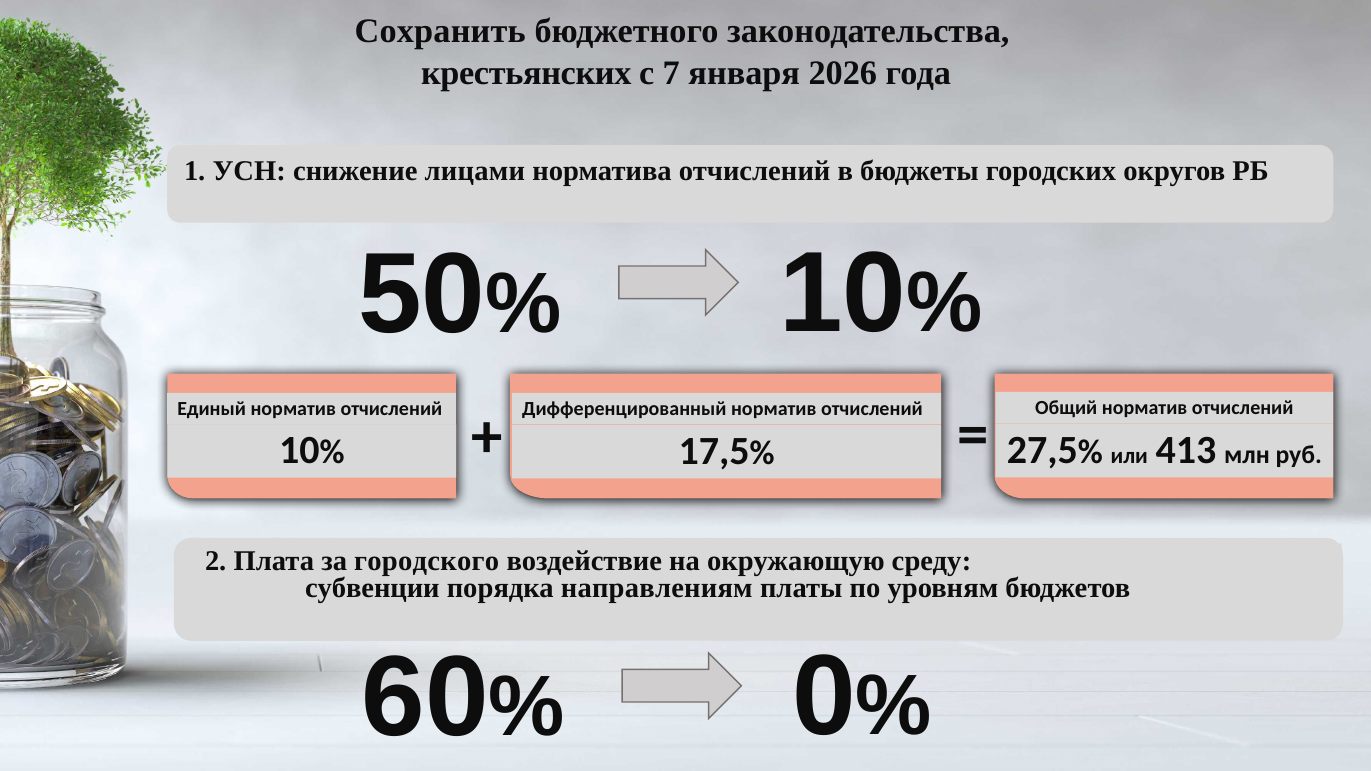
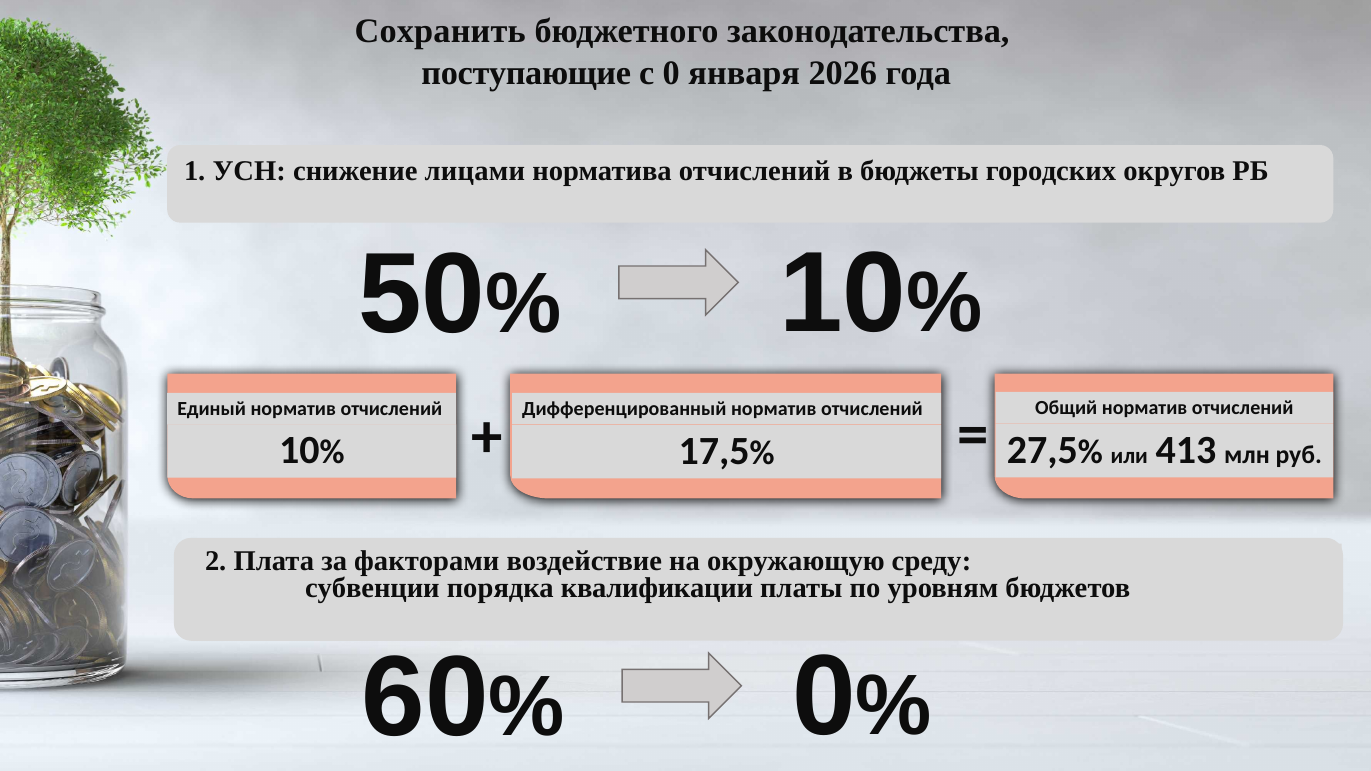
крестьянских: крестьянских -> поступающие
с 7: 7 -> 0
городского: городского -> факторами
направлениям: направлениям -> квалификации
